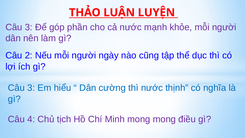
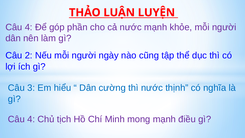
3 at (29, 27): 3 -> 4
mong mong: mong -> mạnh
